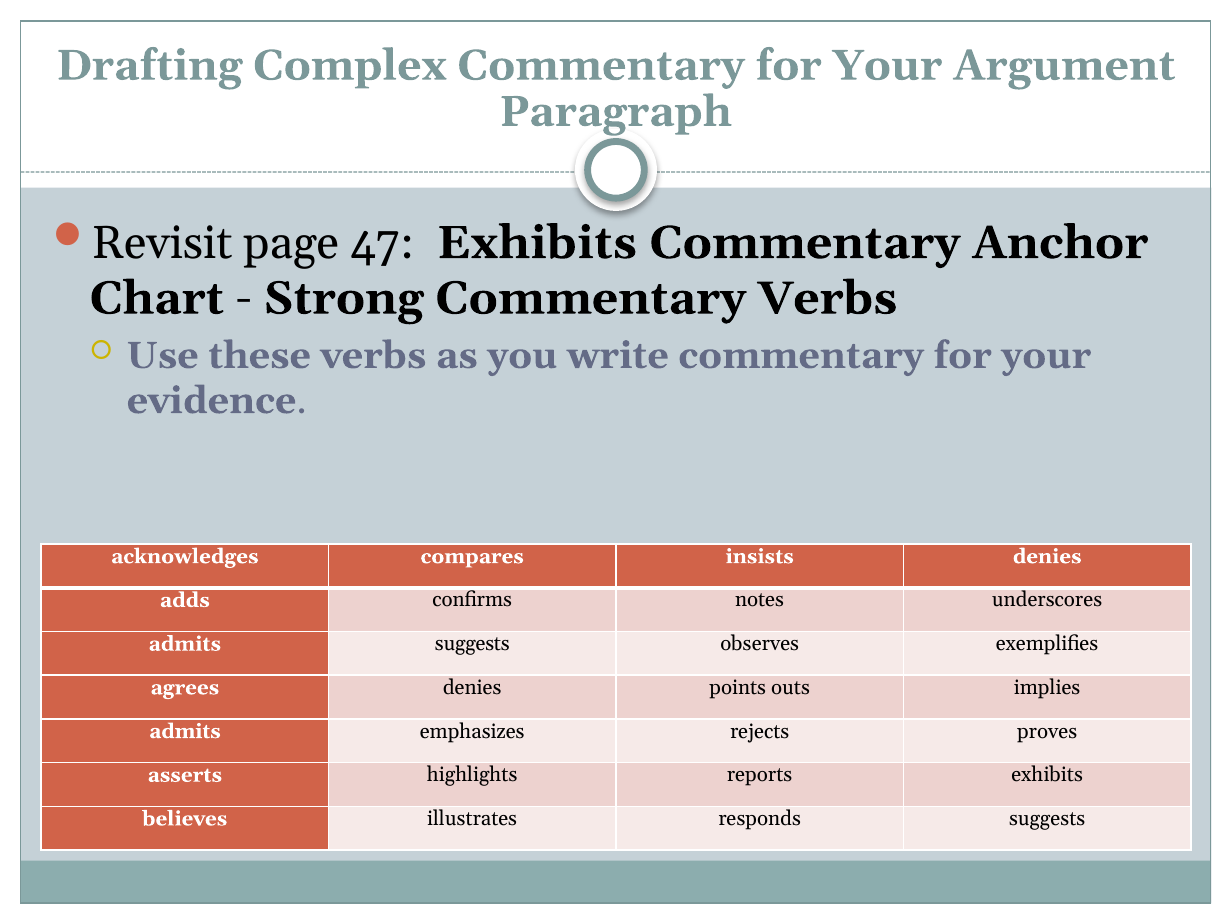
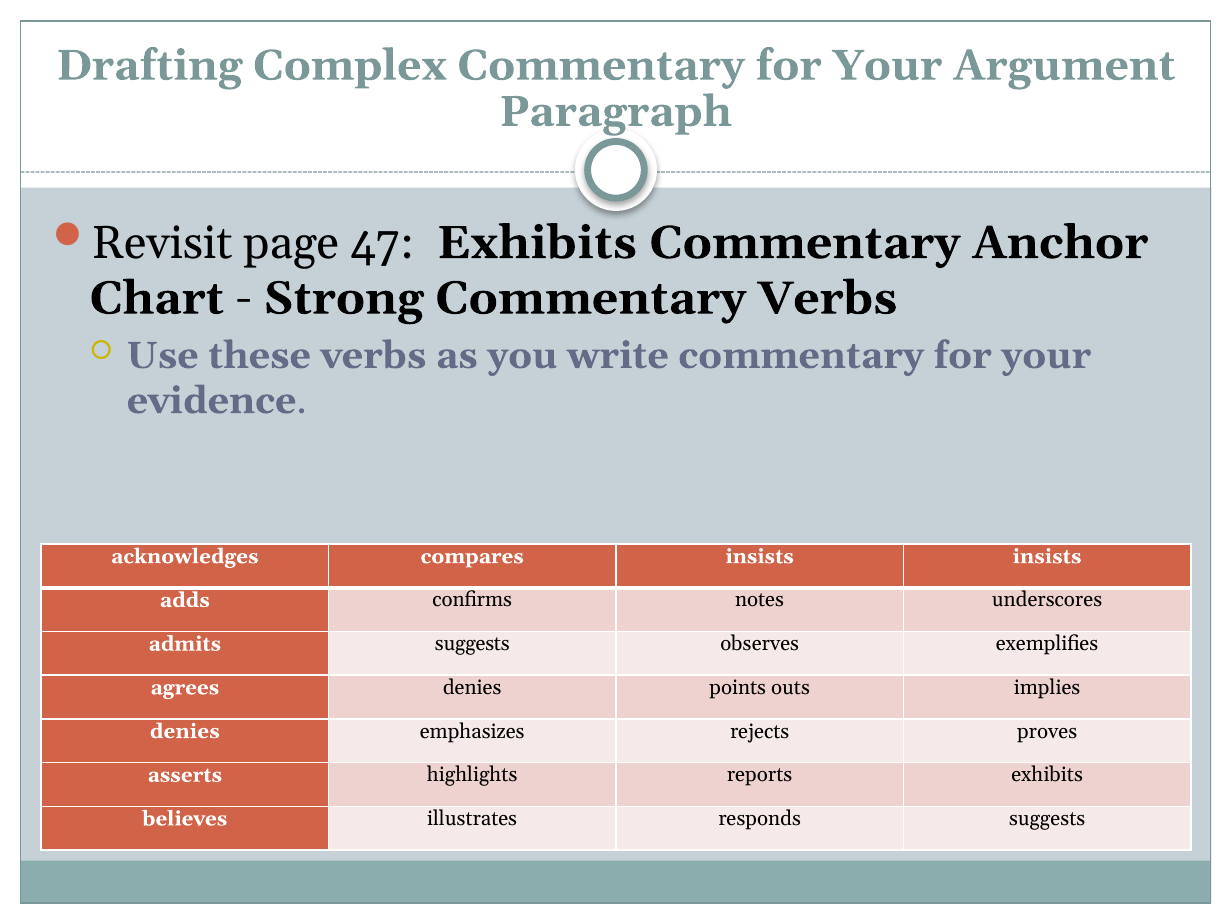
insists denies: denies -> insists
admits at (185, 731): admits -> denies
